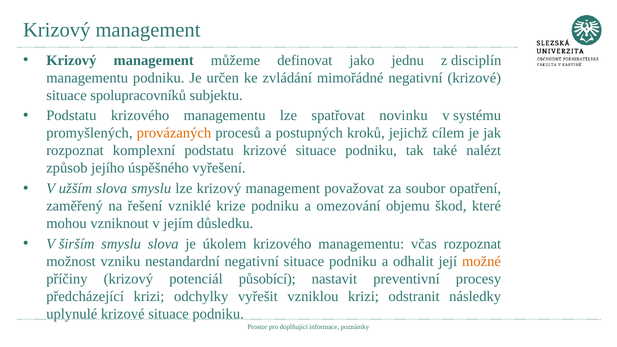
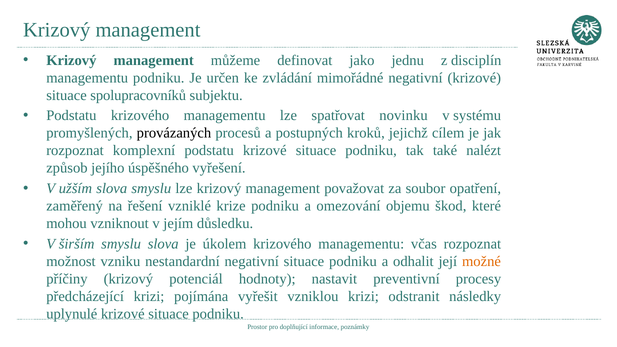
provázaných colour: orange -> black
působící: působící -> hodnoty
odchylky: odchylky -> pojímána
